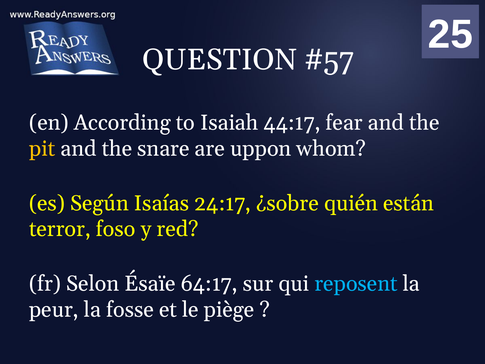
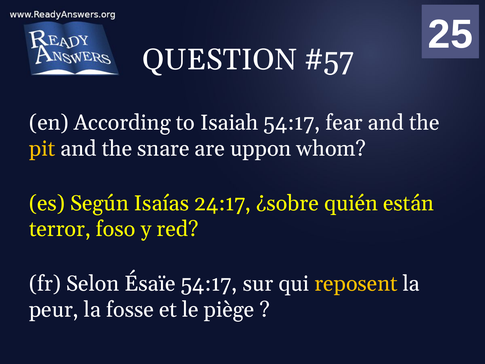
Isaiah 44:17: 44:17 -> 54:17
Ésaïe 64:17: 64:17 -> 54:17
reposent colour: light blue -> yellow
